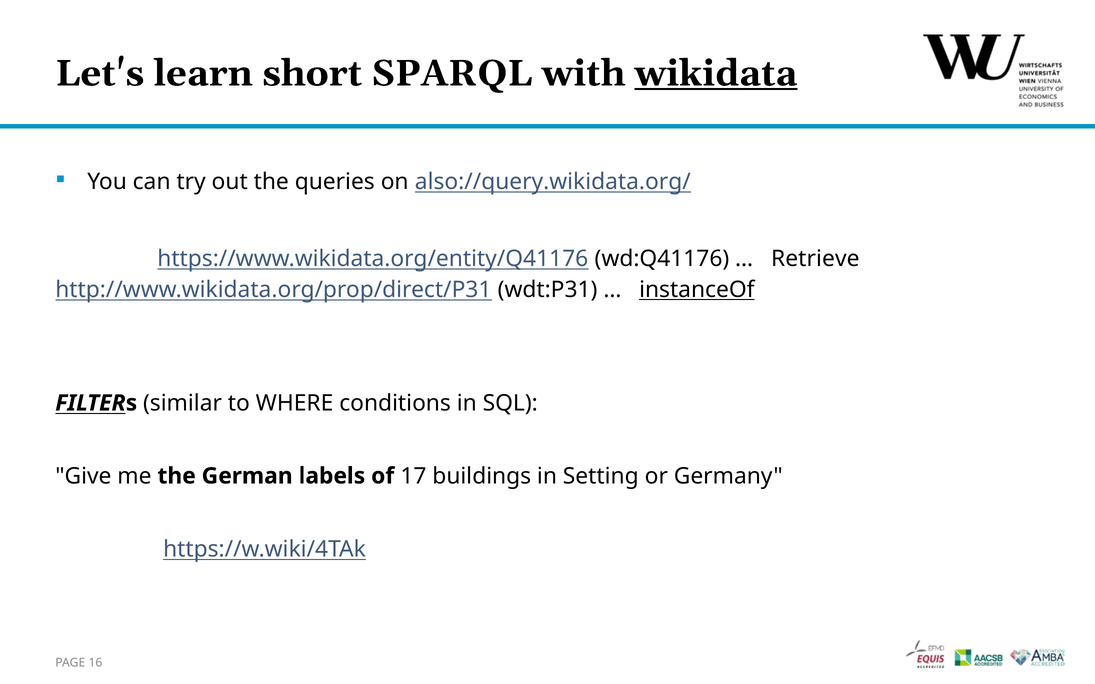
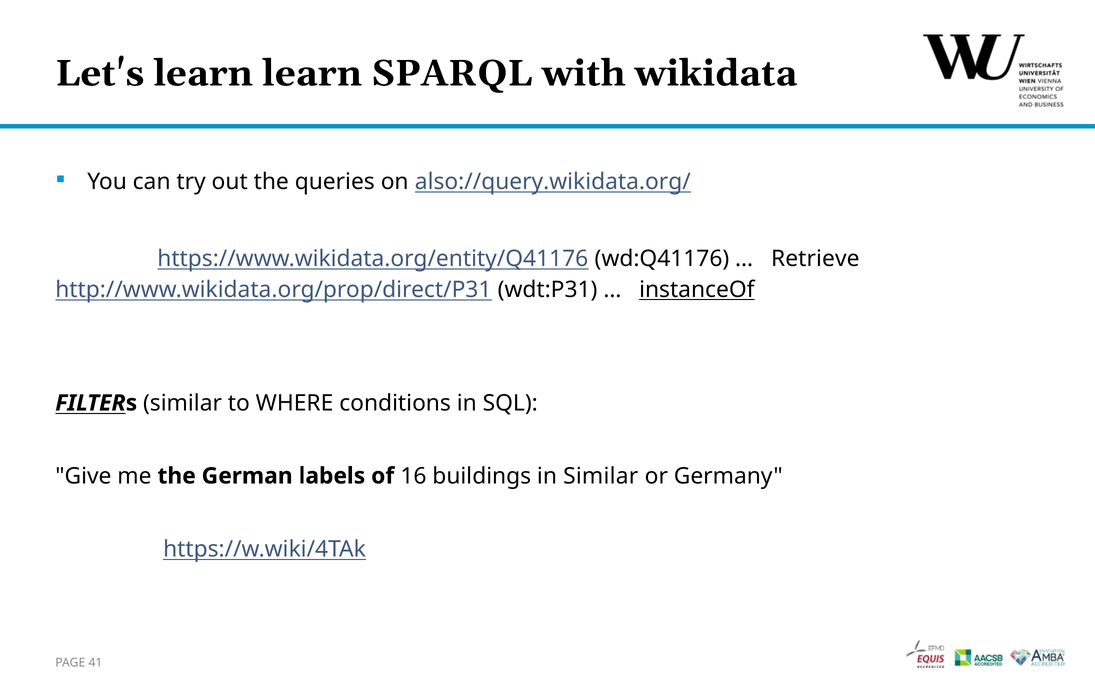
learn short: short -> learn
wikidata underline: present -> none
17: 17 -> 16
in Setting: Setting -> Similar
16: 16 -> 41
